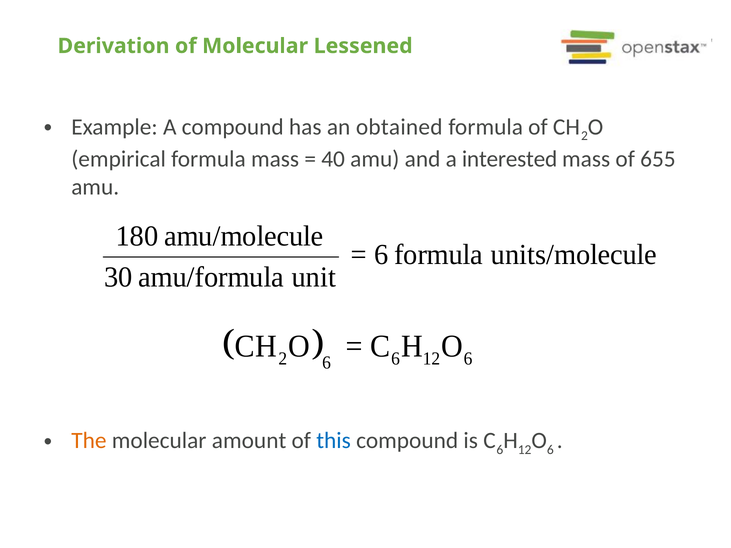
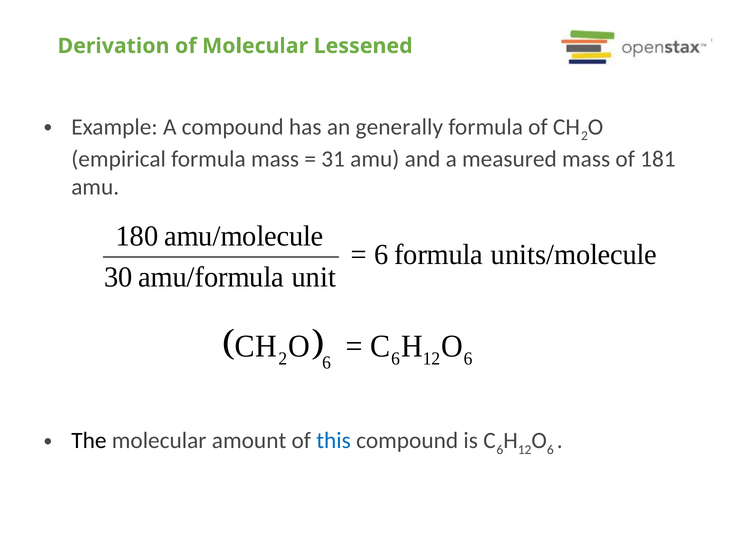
obtained: obtained -> generally
40: 40 -> 31
interested: interested -> measured
655: 655 -> 181
The colour: orange -> black
